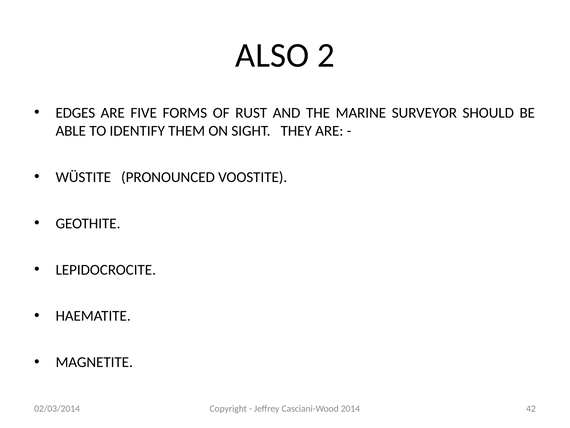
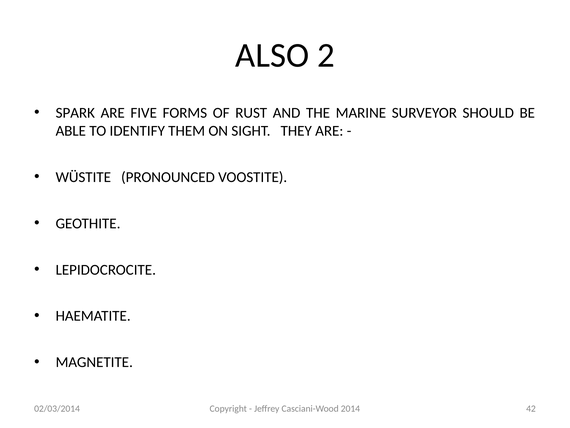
EDGES: EDGES -> SPARK
